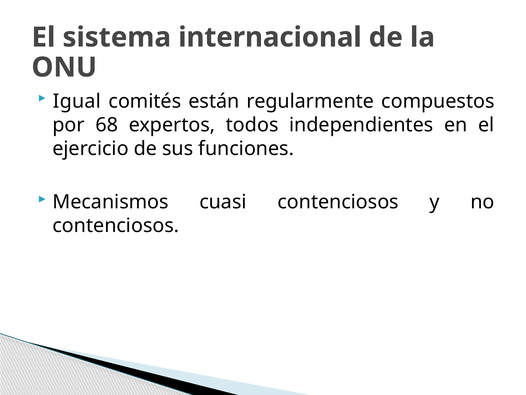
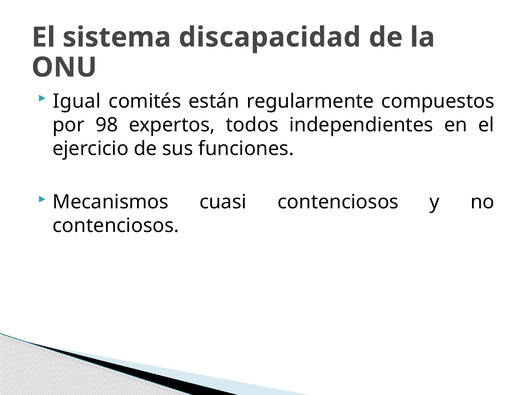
internacional: internacional -> discapacidad
68: 68 -> 98
